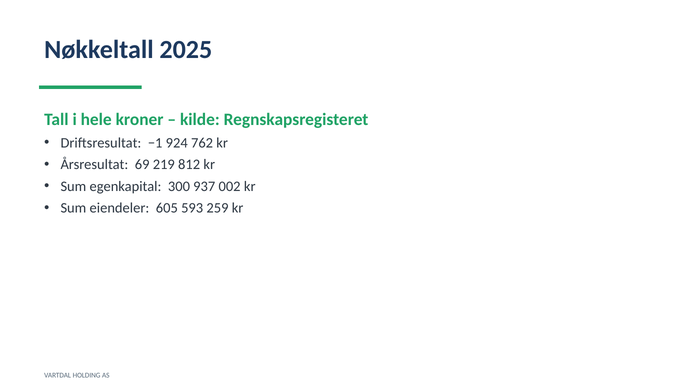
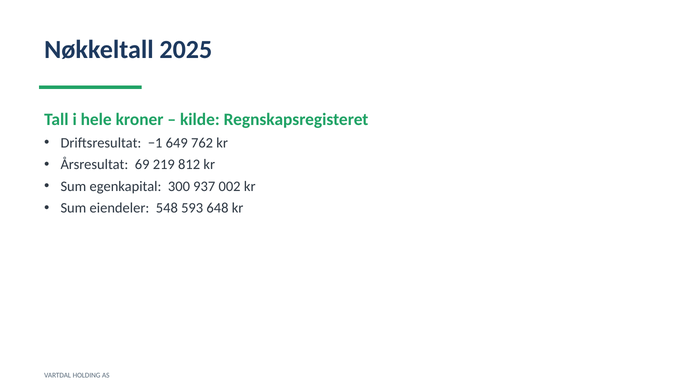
924: 924 -> 649
605: 605 -> 548
259: 259 -> 648
